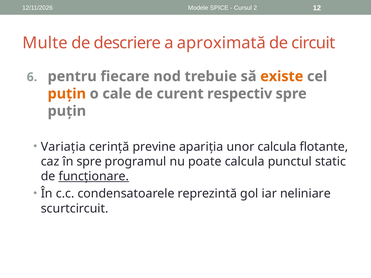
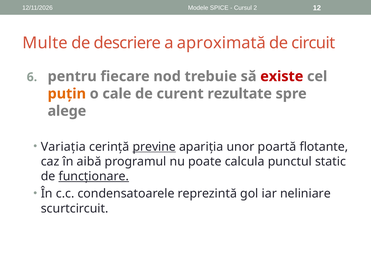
existe colour: orange -> red
respectiv: respectiv -> rezultate
puțin at (67, 111): puțin -> alege
previne underline: none -> present
unor calcula: calcula -> poartă
în spre: spre -> aibă
